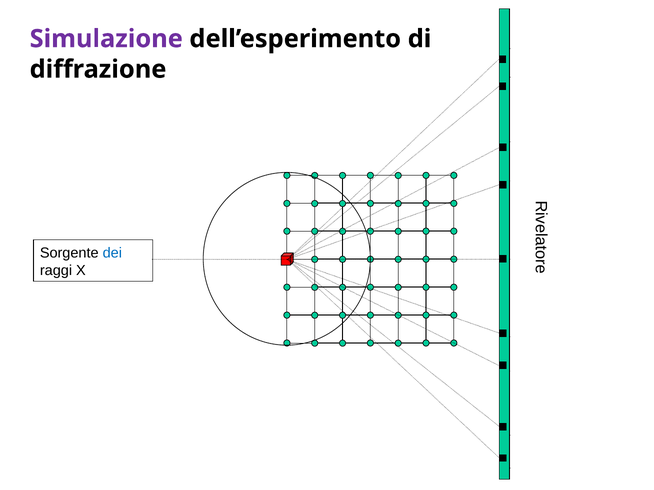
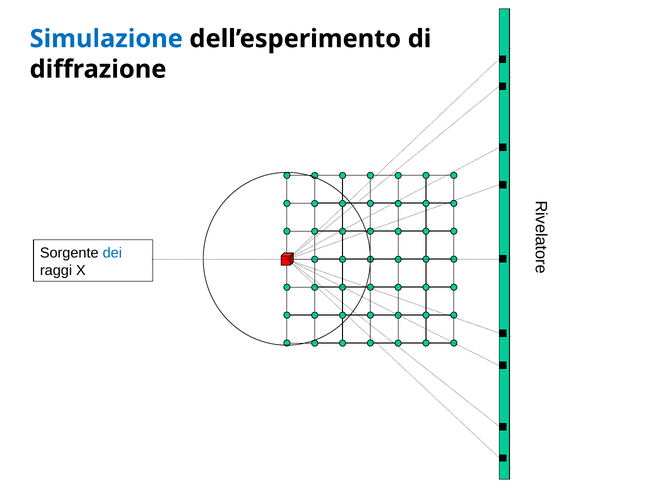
Simulazione colour: purple -> blue
